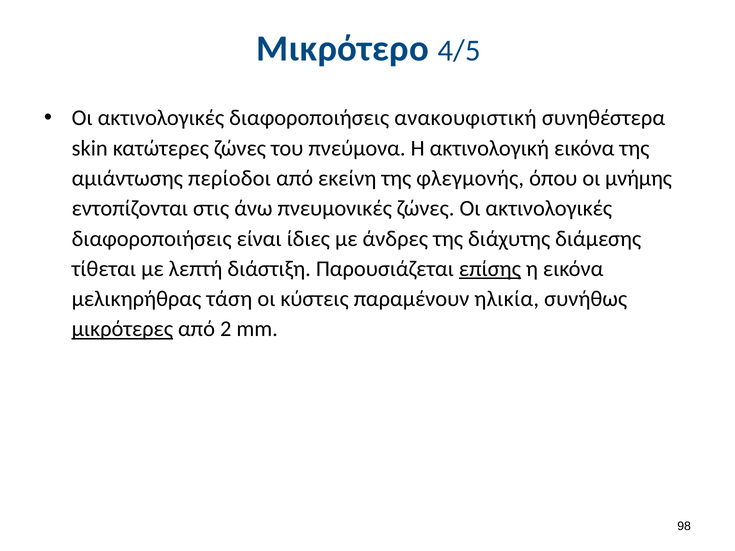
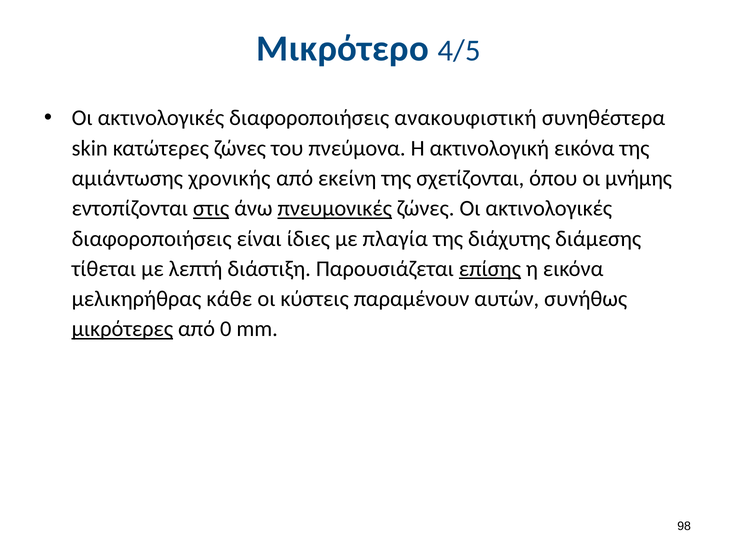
περίοδοι: περίοδοι -> χρονικής
φλεγμονής: φλεγμονής -> σχετίζονται
στις underline: none -> present
πνευμονικές underline: none -> present
άνδρες: άνδρες -> πλαγία
τάση: τάση -> κάθε
ηλικία: ηλικία -> αυτών
2: 2 -> 0
